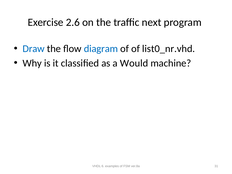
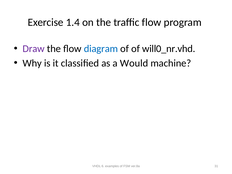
2.6: 2.6 -> 1.4
traffic next: next -> flow
Draw colour: blue -> purple
list0_nr.vhd: list0_nr.vhd -> will0_nr.vhd
